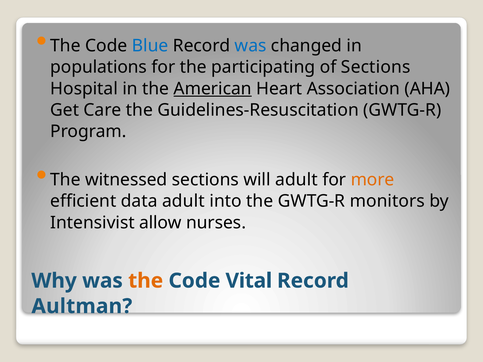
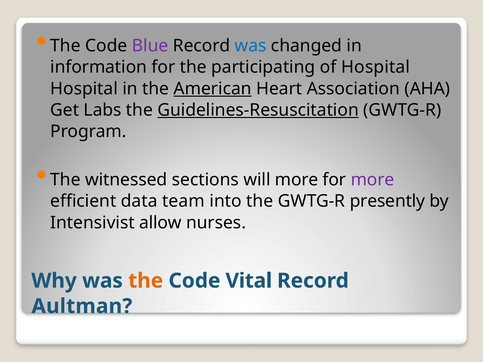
Blue colour: blue -> purple
populations: populations -> information
of Sections: Sections -> Hospital
Care: Care -> Labs
Guidelines-Resuscitation underline: none -> present
will adult: adult -> more
more at (373, 180) colour: orange -> purple
data adult: adult -> team
monitors: monitors -> presently
